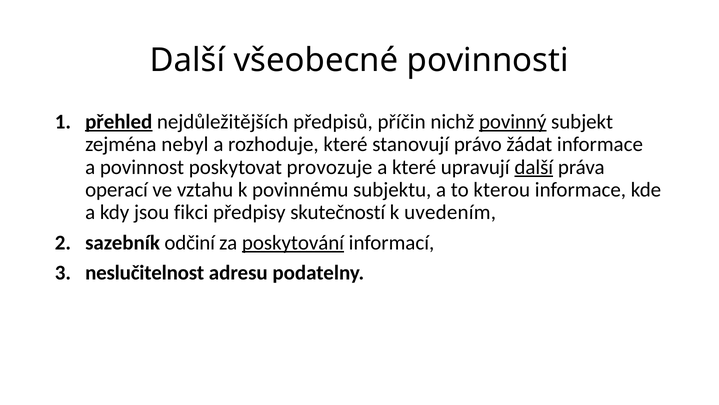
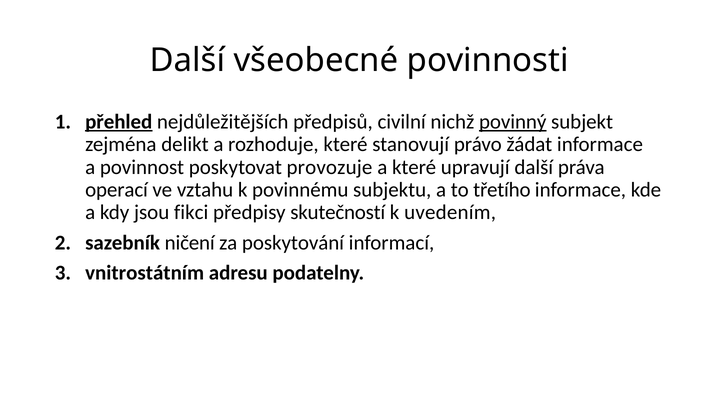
příčin: příčin -> civilní
nebyl: nebyl -> delikt
další at (534, 167) underline: present -> none
kterou: kterou -> třetího
odčiní: odčiní -> ničení
poskytování underline: present -> none
neslučitelnost: neslučitelnost -> vnitrostátním
